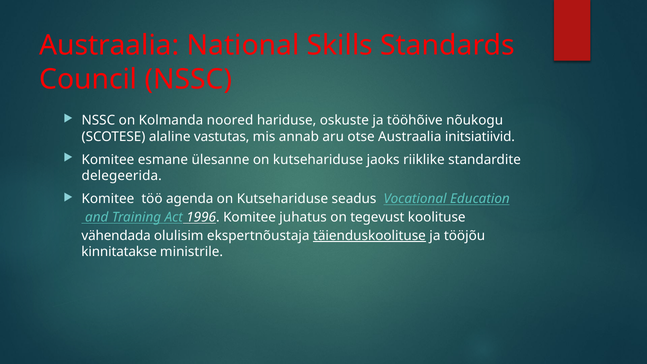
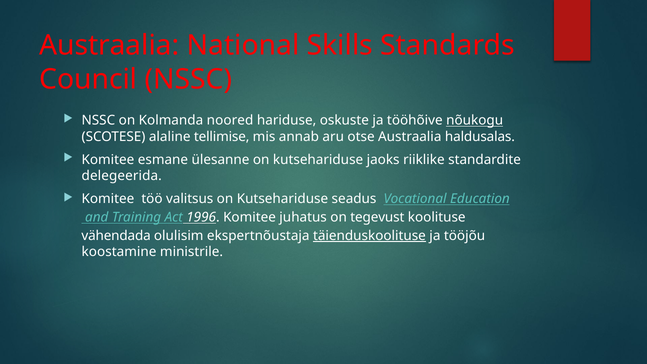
nõukogu underline: none -> present
vastutas: vastutas -> tellimise
initsiatiivid: initsiatiivid -> haldusalas
agenda: agenda -> valitsus
kinnitatakse: kinnitatakse -> koostamine
